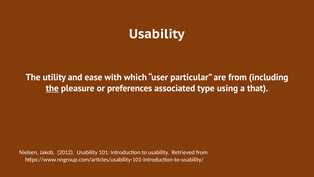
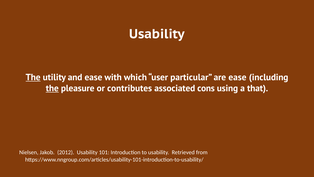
The at (33, 77) underline: none -> present
are from: from -> ease
preferences: preferences -> contributes
type: type -> cons
